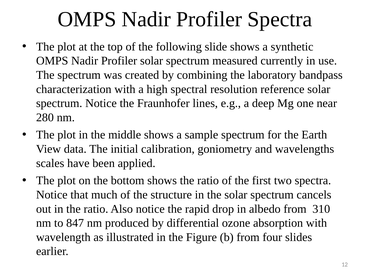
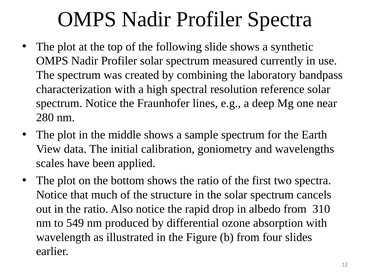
847: 847 -> 549
